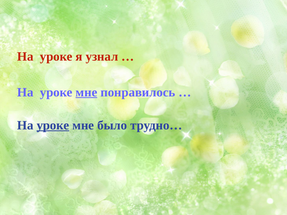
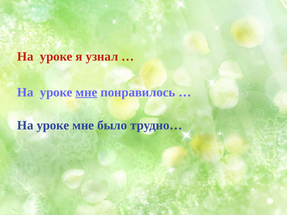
уроке at (53, 125) underline: present -> none
